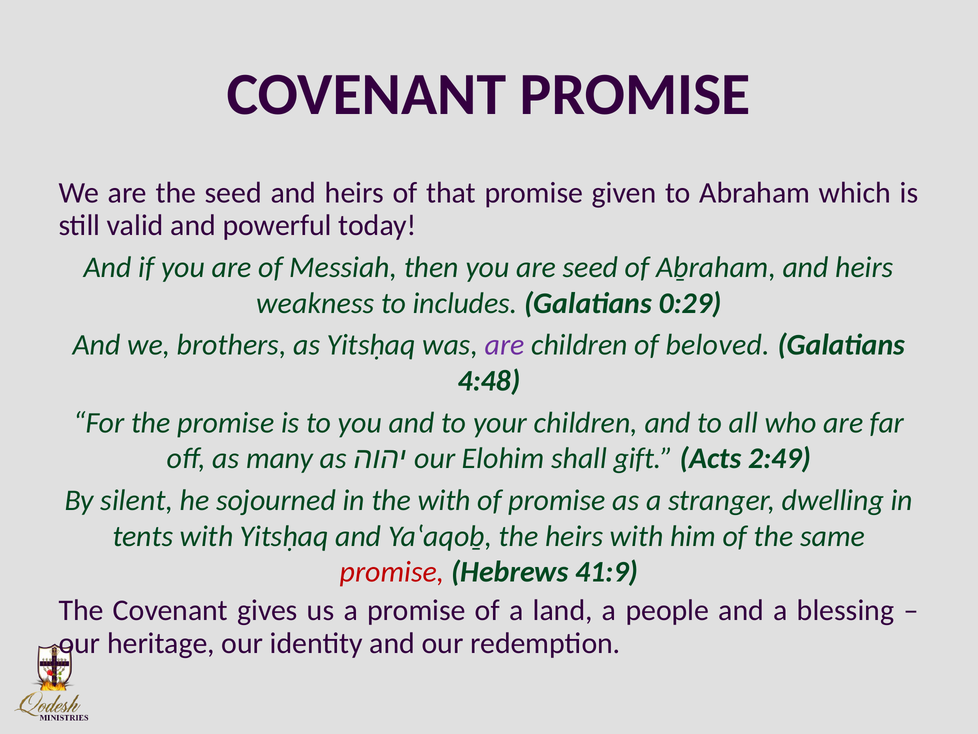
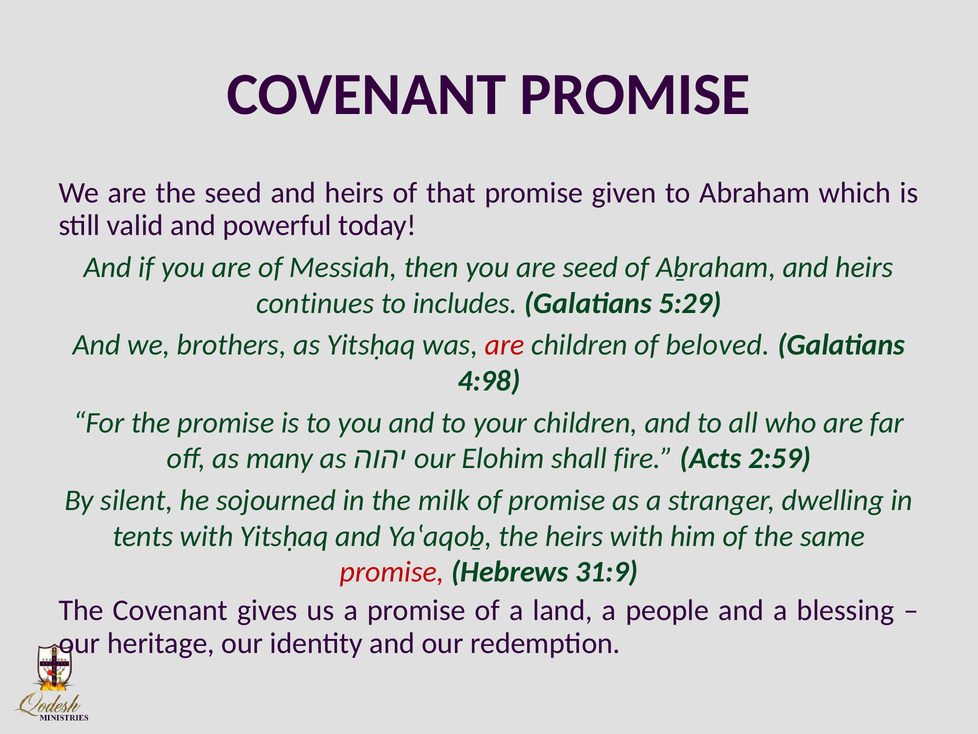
weakness: weakness -> continues
0:29: 0:29 -> 5:29
are at (505, 345) colour: purple -> red
4:48: 4:48 -> 4:98
gift: gift -> fire
2:49: 2:49 -> 2:59
the with: with -> milk
41:9: 41:9 -> 31:9
